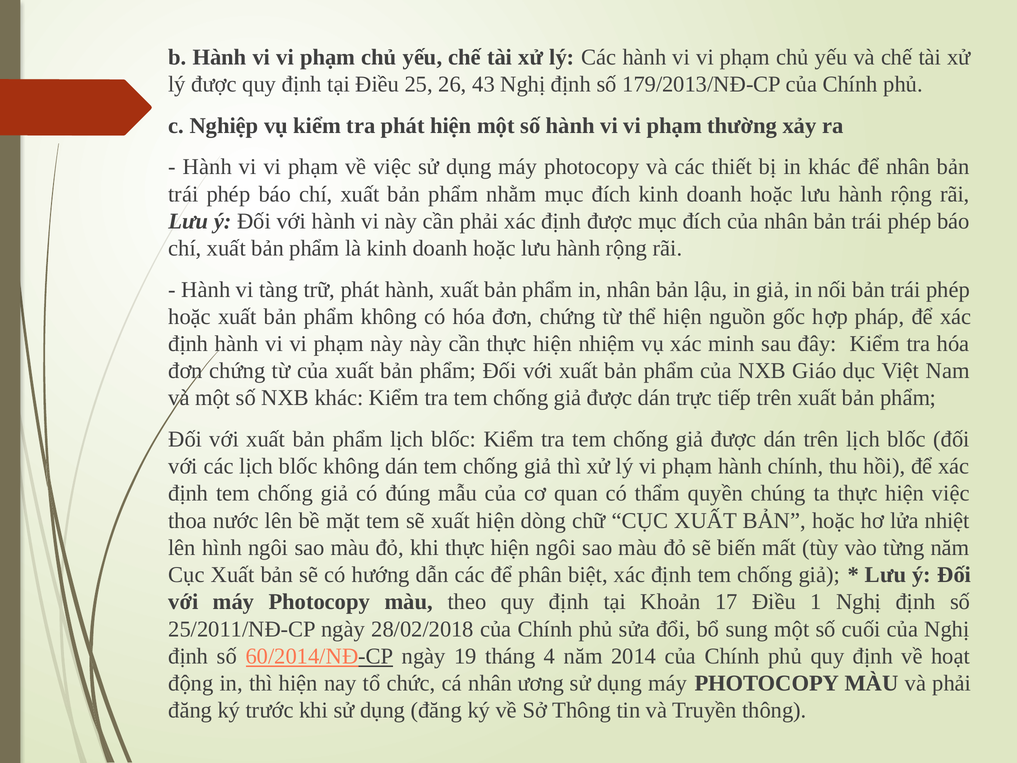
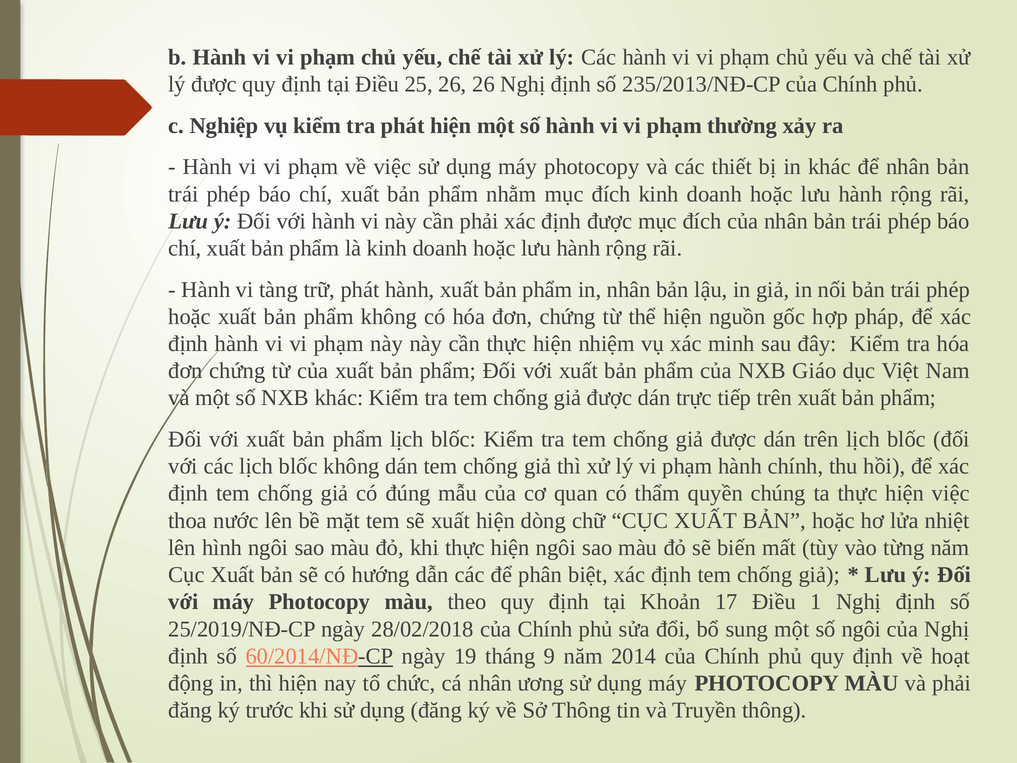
26 43: 43 -> 26
179/2013/NĐ-CP: 179/2013/NĐ-CP -> 235/2013/NĐ-CP
25/2011/NĐ-CP: 25/2011/NĐ-CP -> 25/2019/NĐ-CP
số cuối: cuối -> ngôi
4: 4 -> 9
